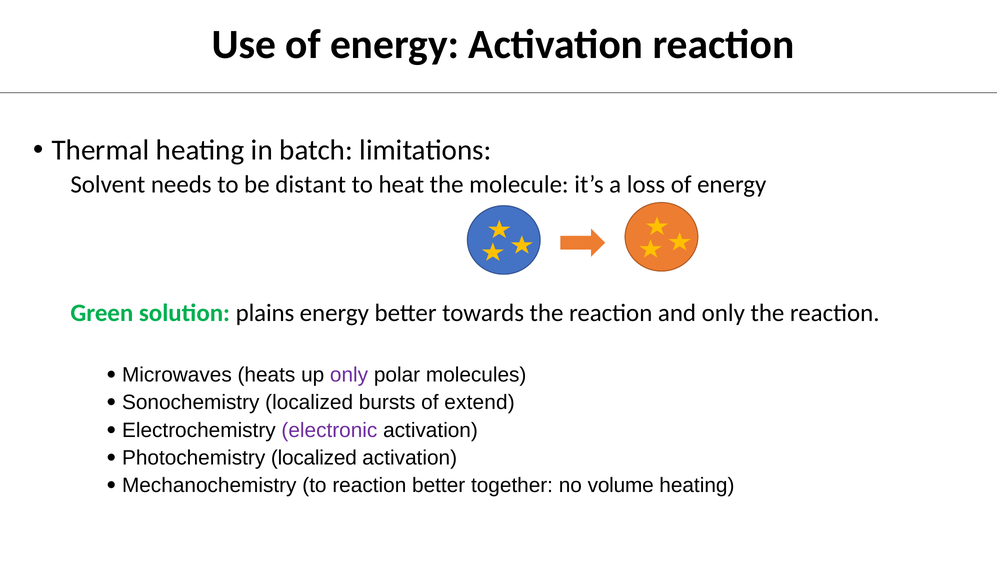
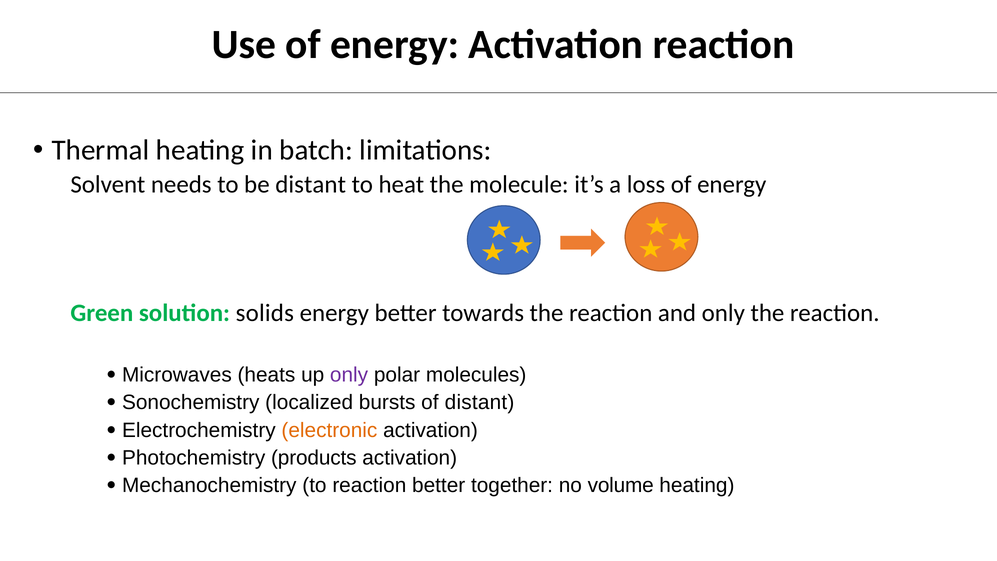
plains: plains -> solids
of extend: extend -> distant
electronic colour: purple -> orange
Photochemistry localized: localized -> products
